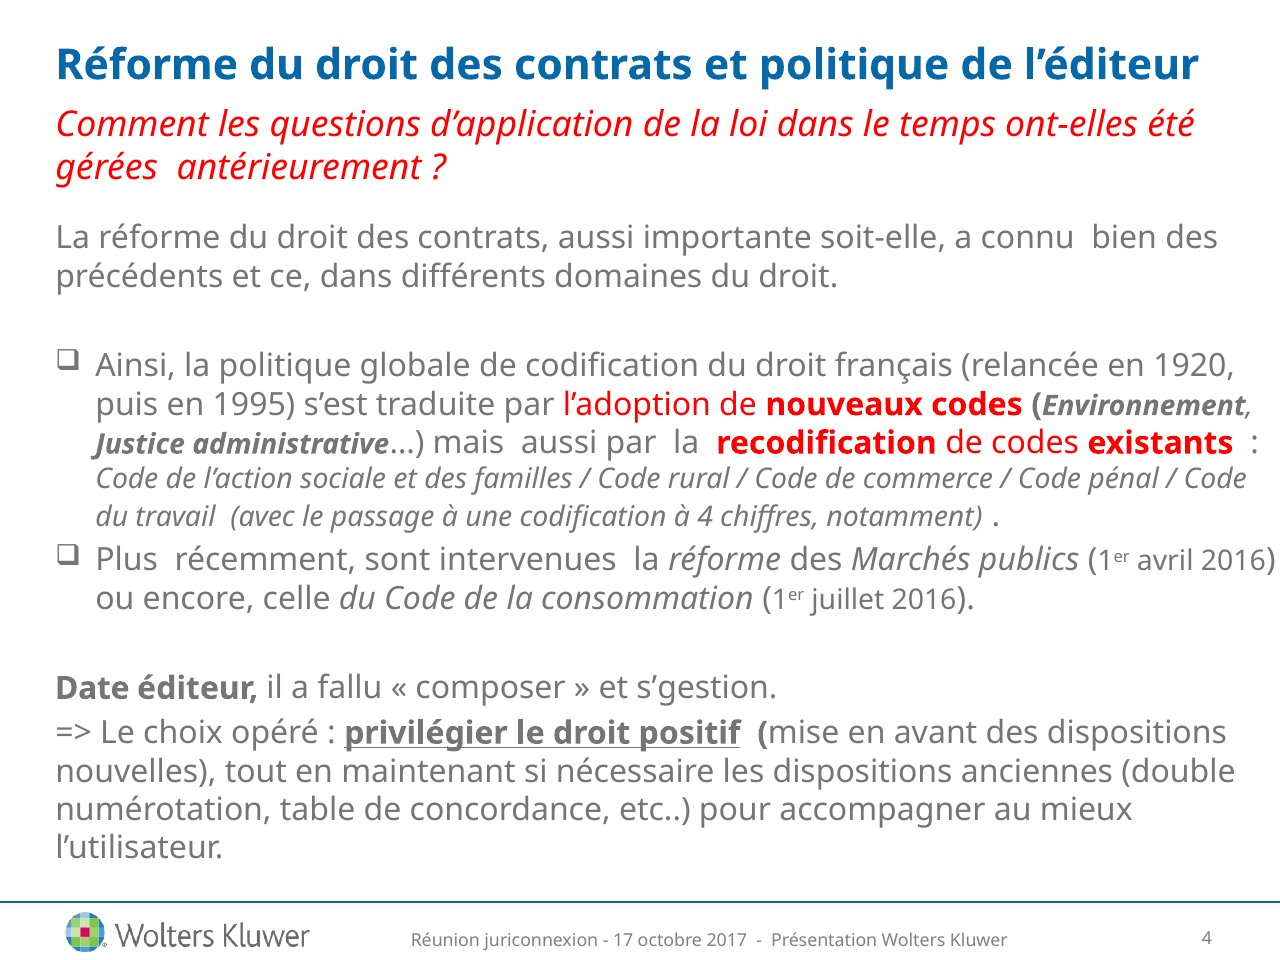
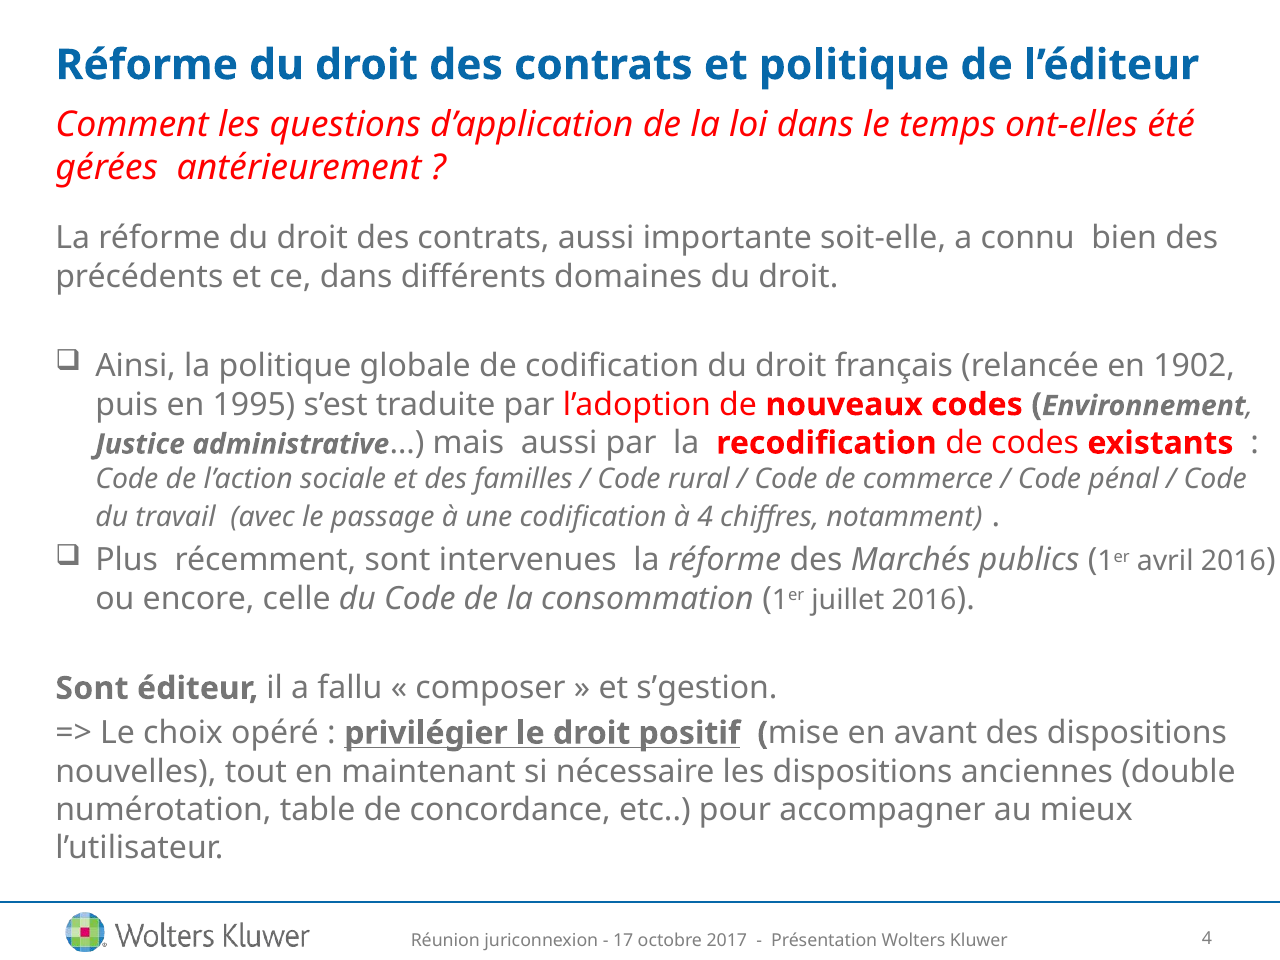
1920: 1920 -> 1902
Date at (92, 688): Date -> Sont
